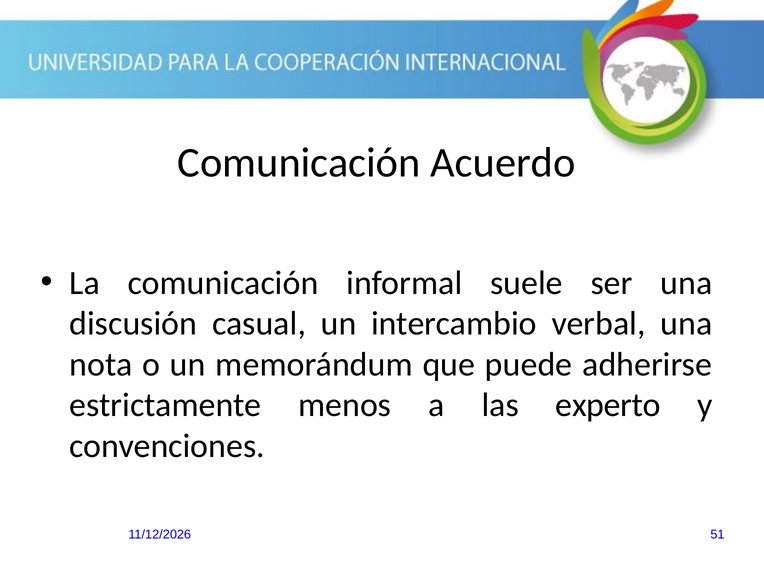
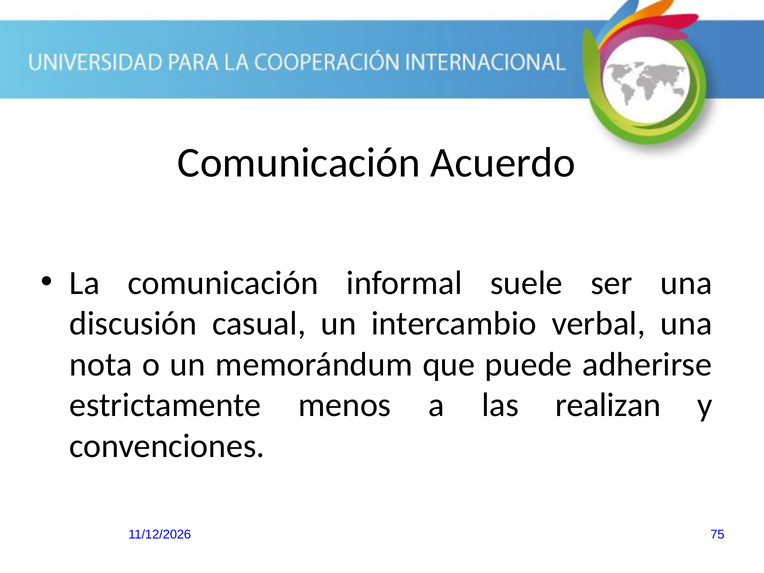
experto: experto -> realizan
51: 51 -> 75
